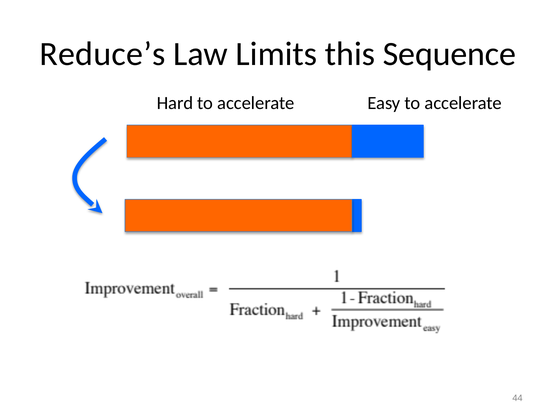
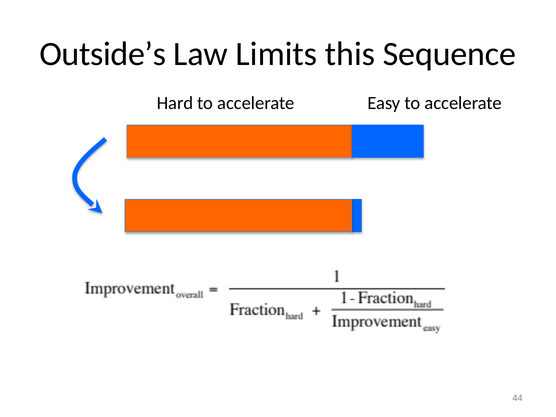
Reduce’s: Reduce’s -> Outside’s
